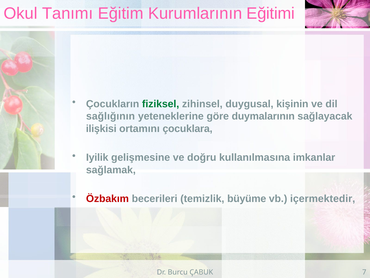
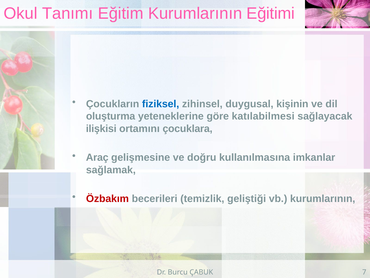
fiziksel colour: green -> blue
sağlığının: sağlığının -> oluşturma
duymalarının: duymalarının -> katılabilmesi
Iyilik: Iyilik -> Araç
büyüme: büyüme -> geliştiği
vb içermektedir: içermektedir -> kurumlarının
